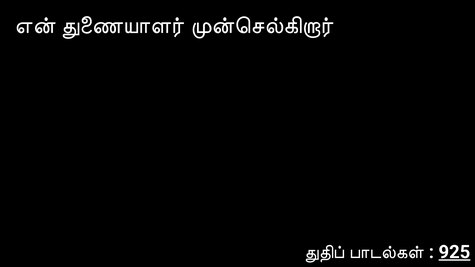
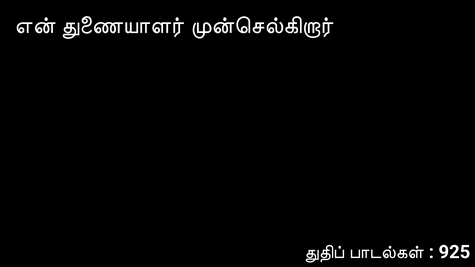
925 underline: present -> none
